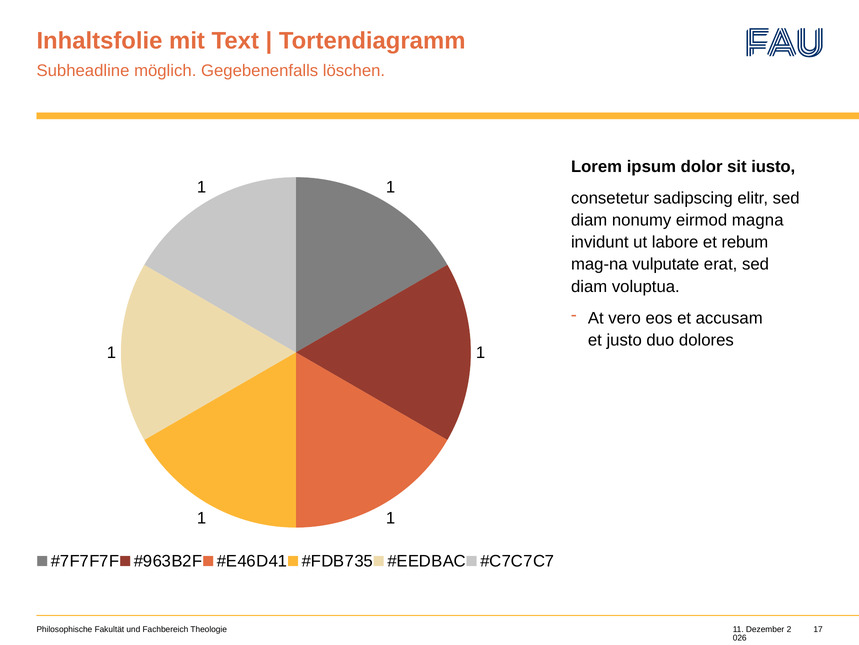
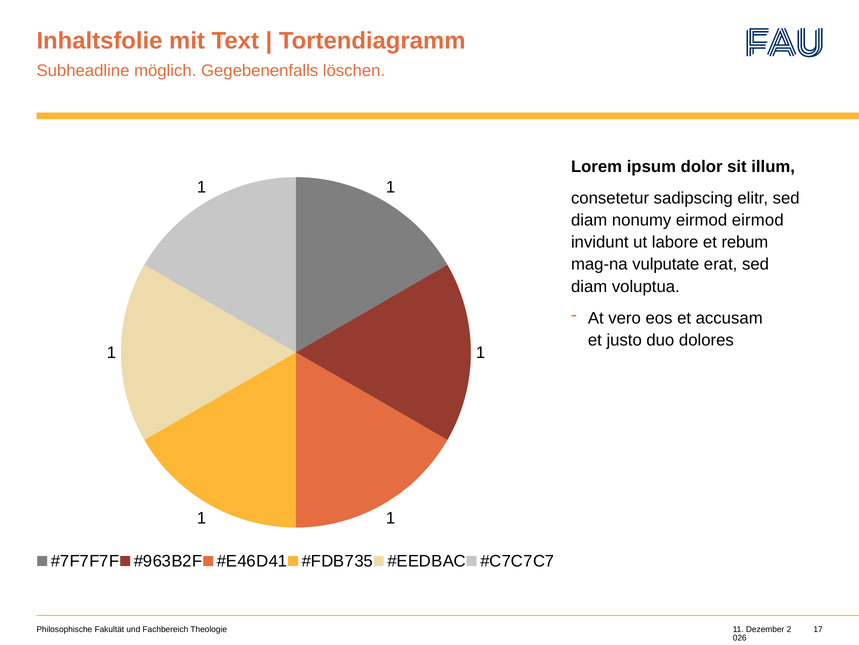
iusto: iusto -> illum
eirmod magna: magna -> eirmod
